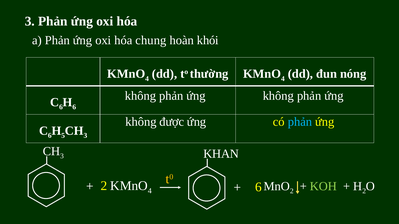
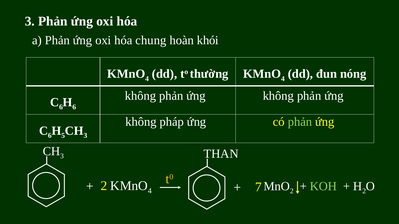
được: được -> pháp
phản at (300, 122) colour: light blue -> light green
KHAN: KHAN -> THAN
6 at (259, 187): 6 -> 7
